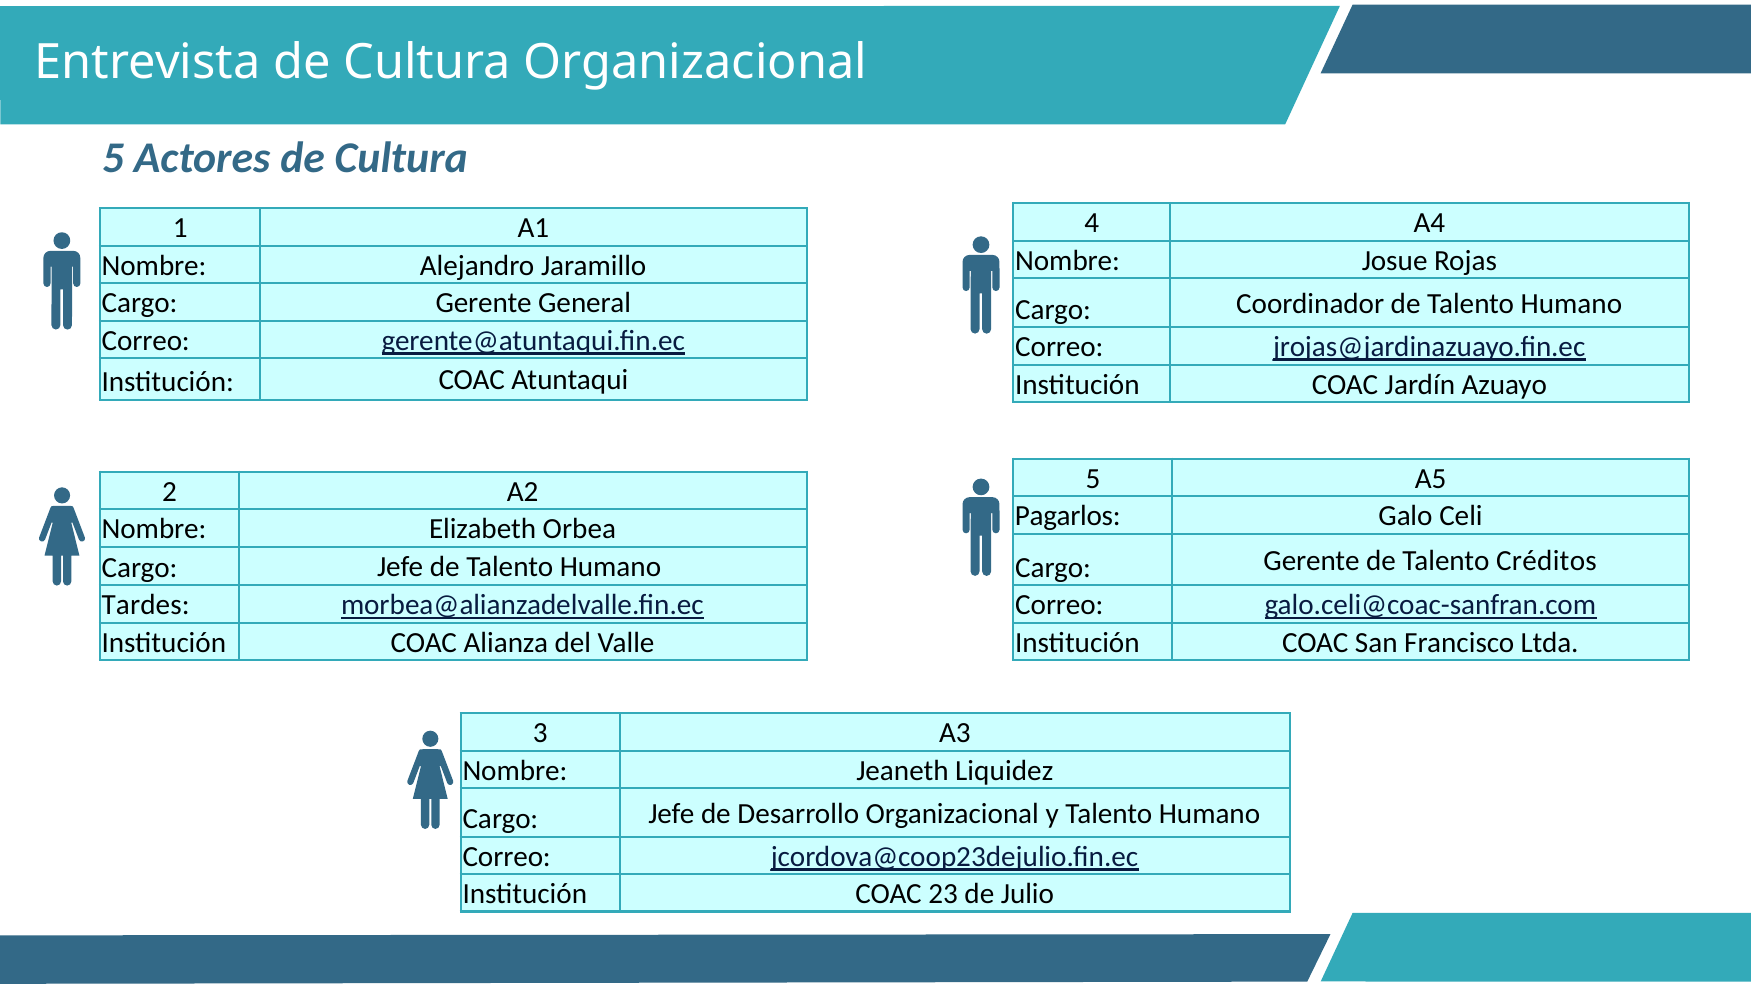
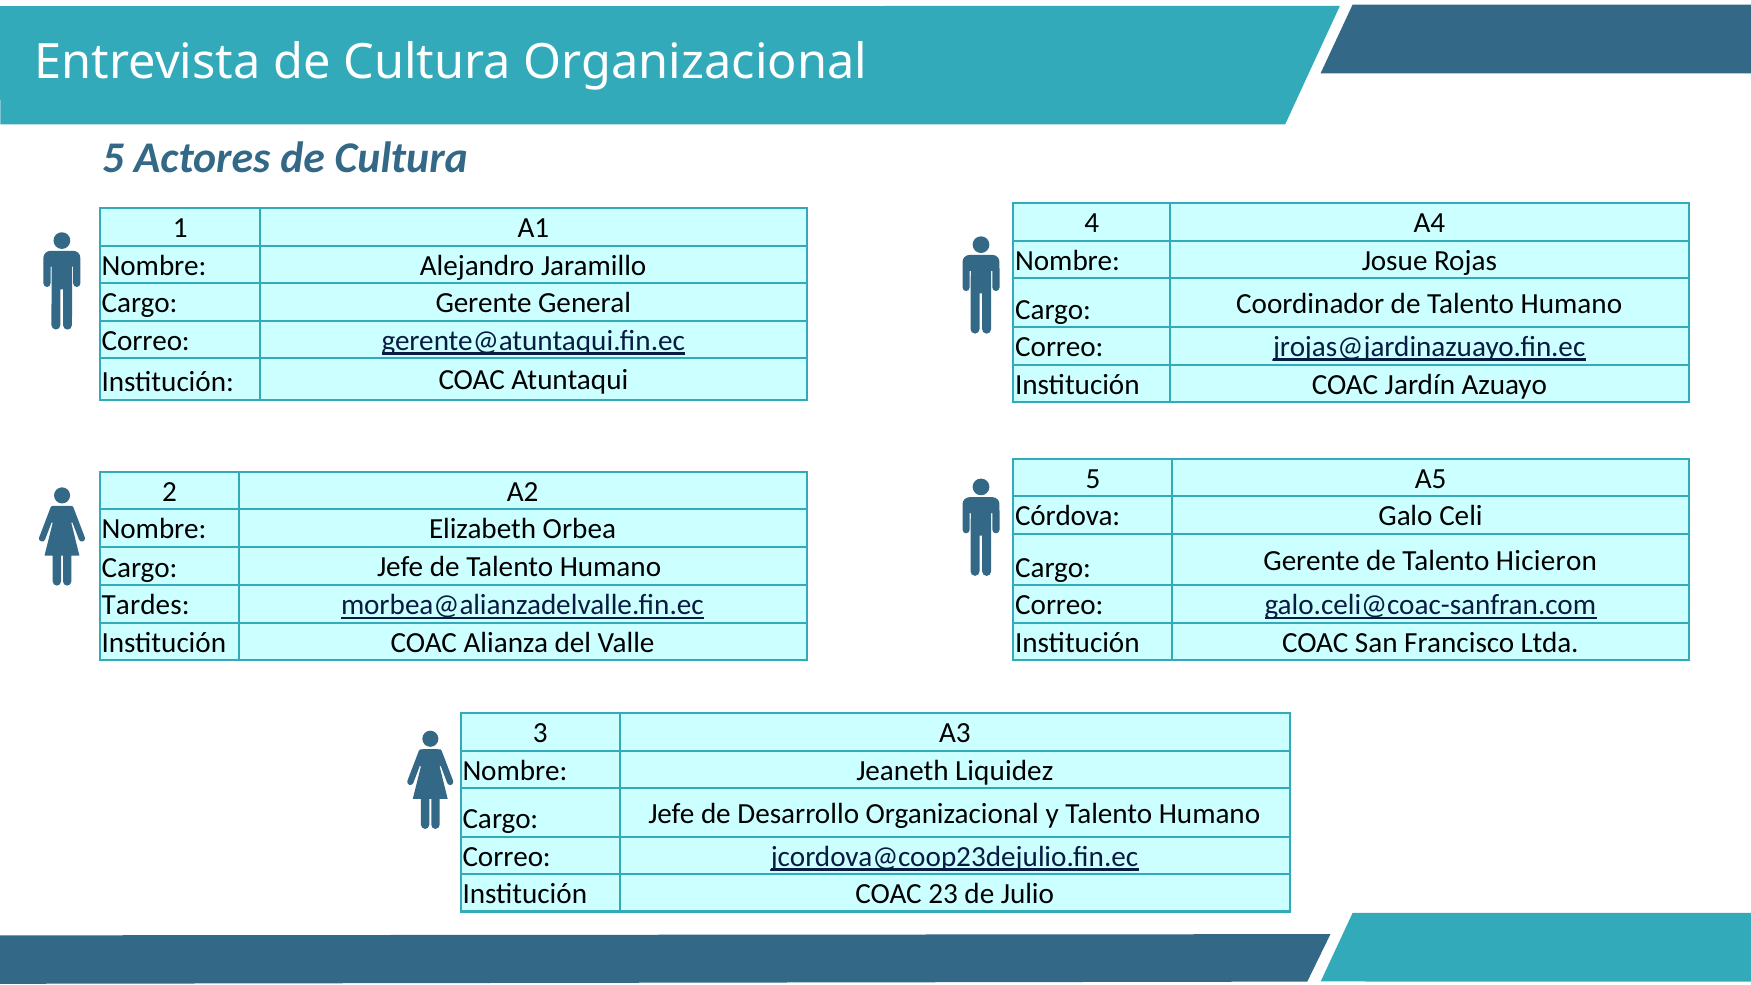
Pagarlos: Pagarlos -> Córdova
Créditos: Créditos -> Hicieron
